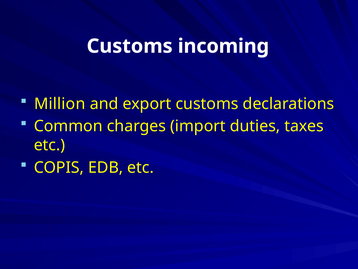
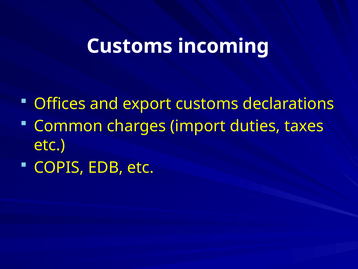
Million: Million -> Offices
